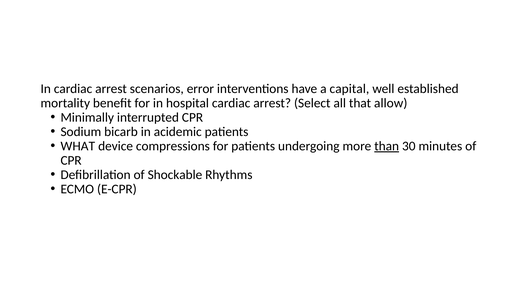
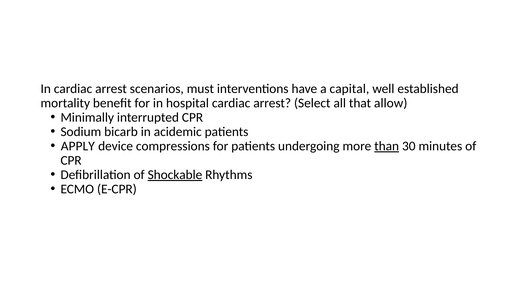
error: error -> must
WHAT: WHAT -> APPLY
Shockable underline: none -> present
